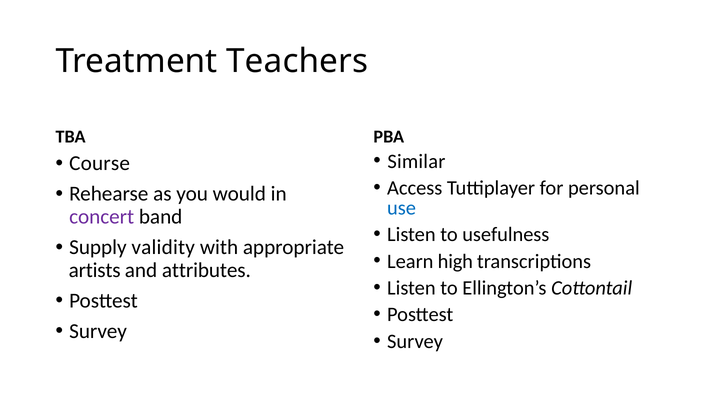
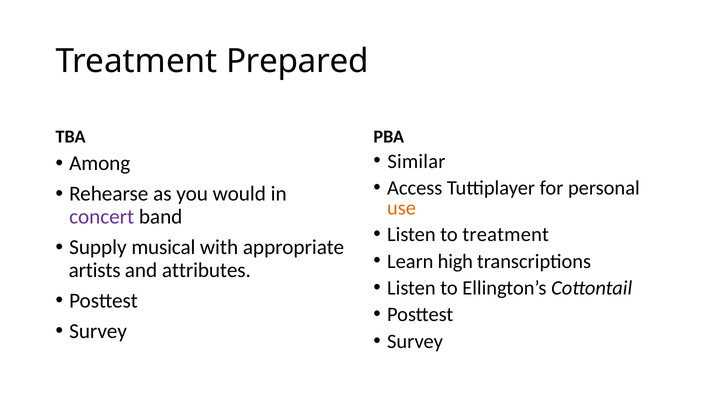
Teachers: Teachers -> Prepared
Course: Course -> Among
use colour: blue -> orange
to usefulness: usefulness -> treatment
validity: validity -> musical
